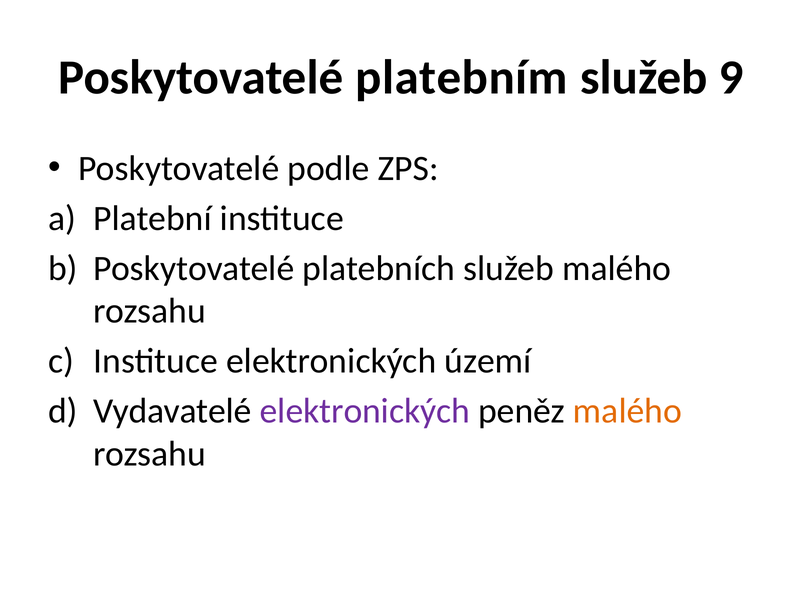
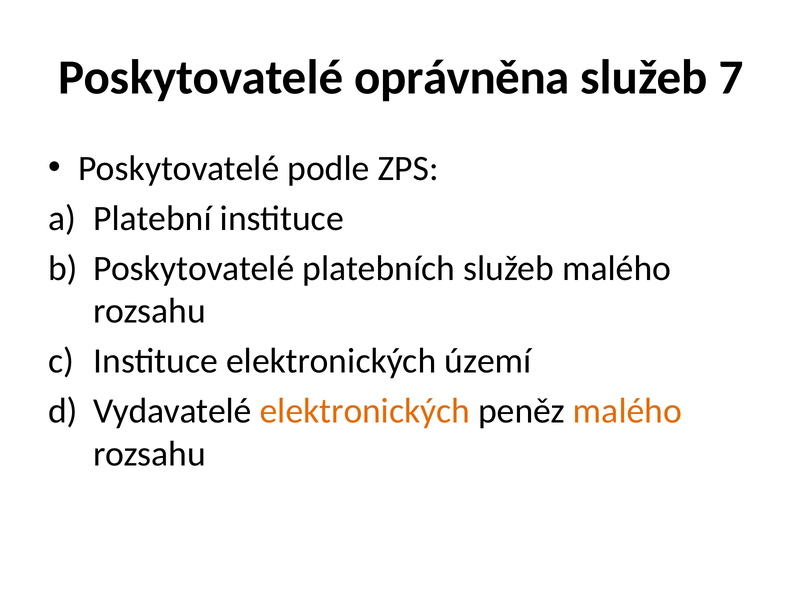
platebním: platebním -> oprávněna
9: 9 -> 7
elektronických at (365, 411) colour: purple -> orange
